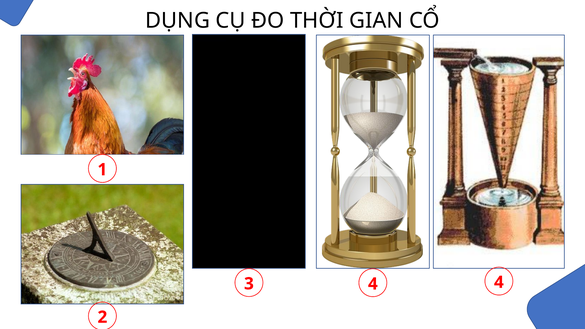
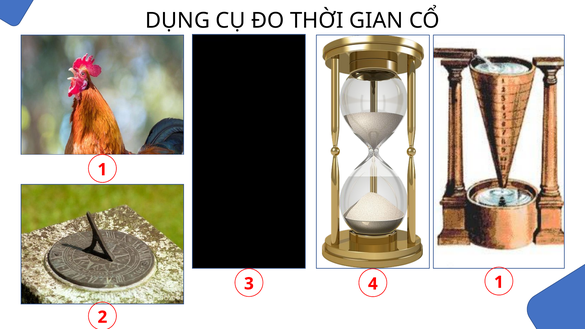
4 4: 4 -> 1
